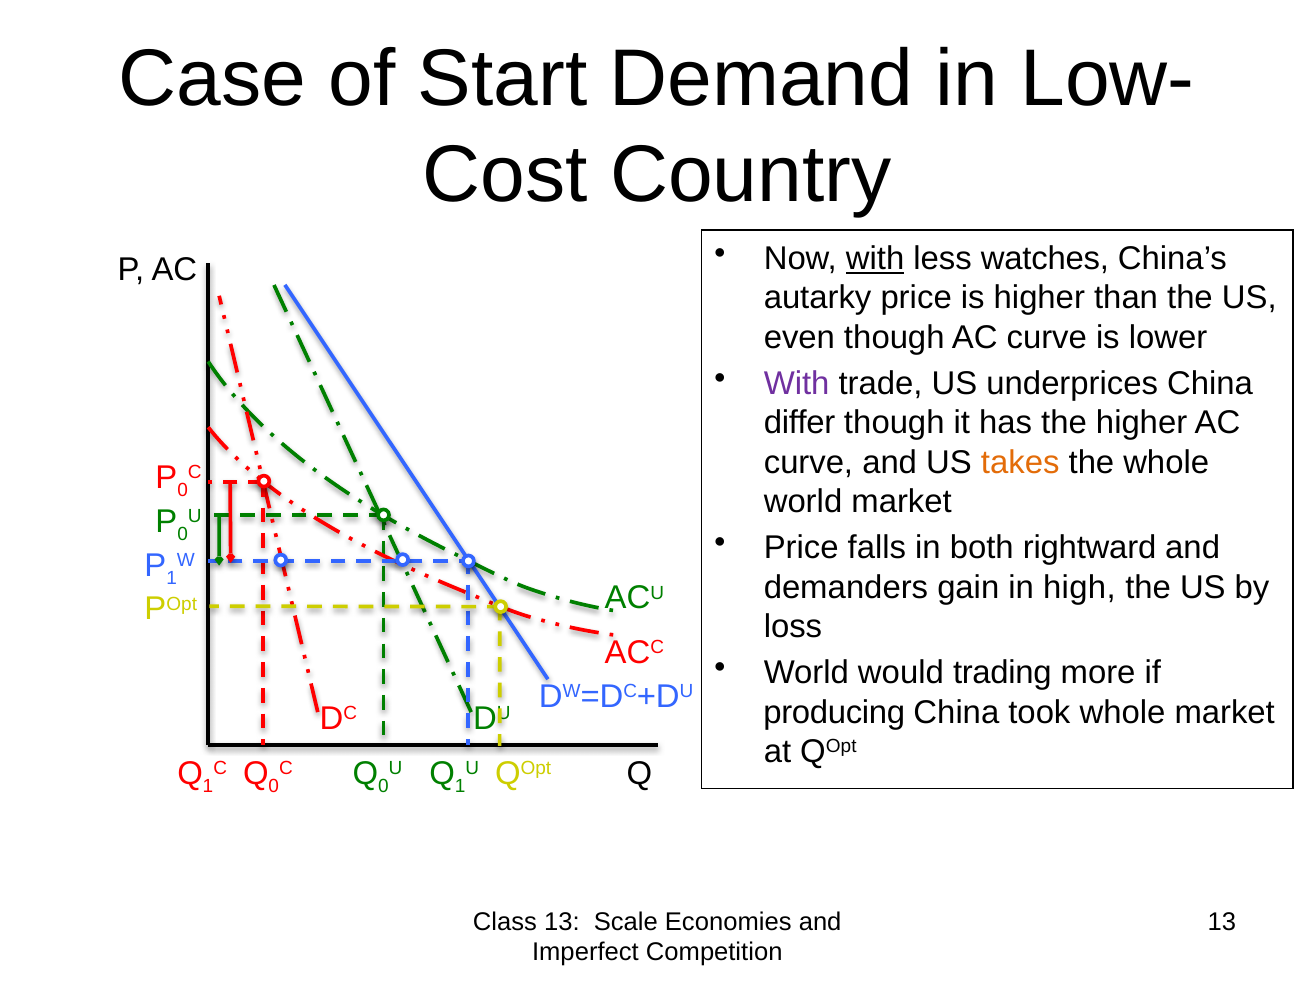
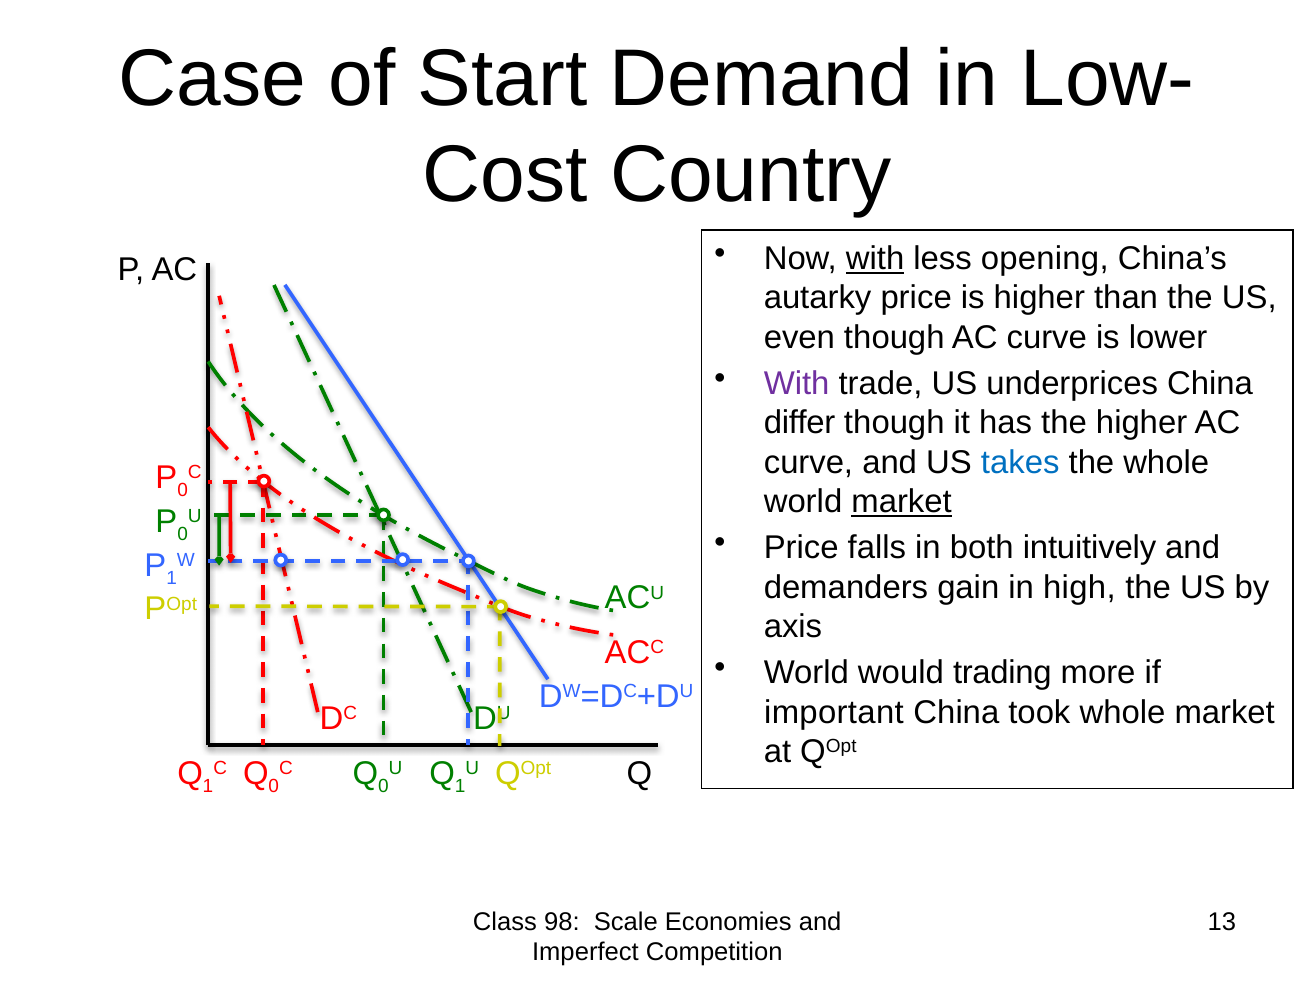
watches: watches -> opening
takes colour: orange -> blue
market at (902, 502) underline: none -> present
rightward: rightward -> intuitively
loss: loss -> axis
producing: producing -> important
Class 13: 13 -> 98
